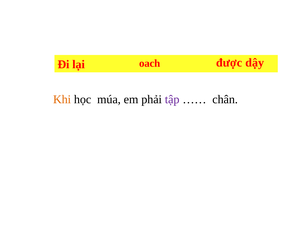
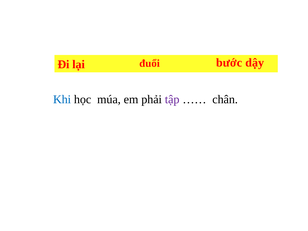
được: được -> bước
oach: oach -> đuổi
Khi colour: orange -> blue
